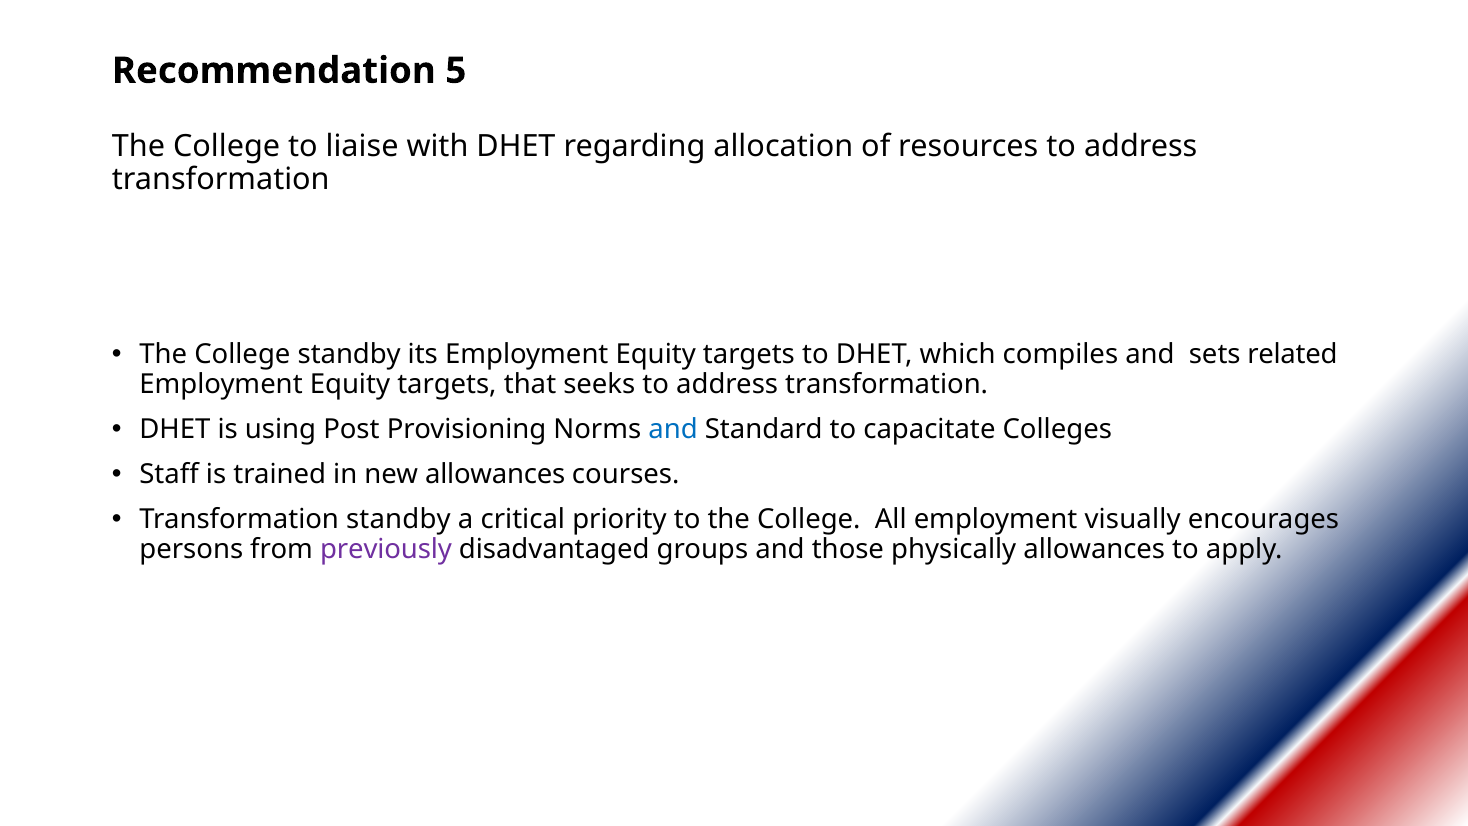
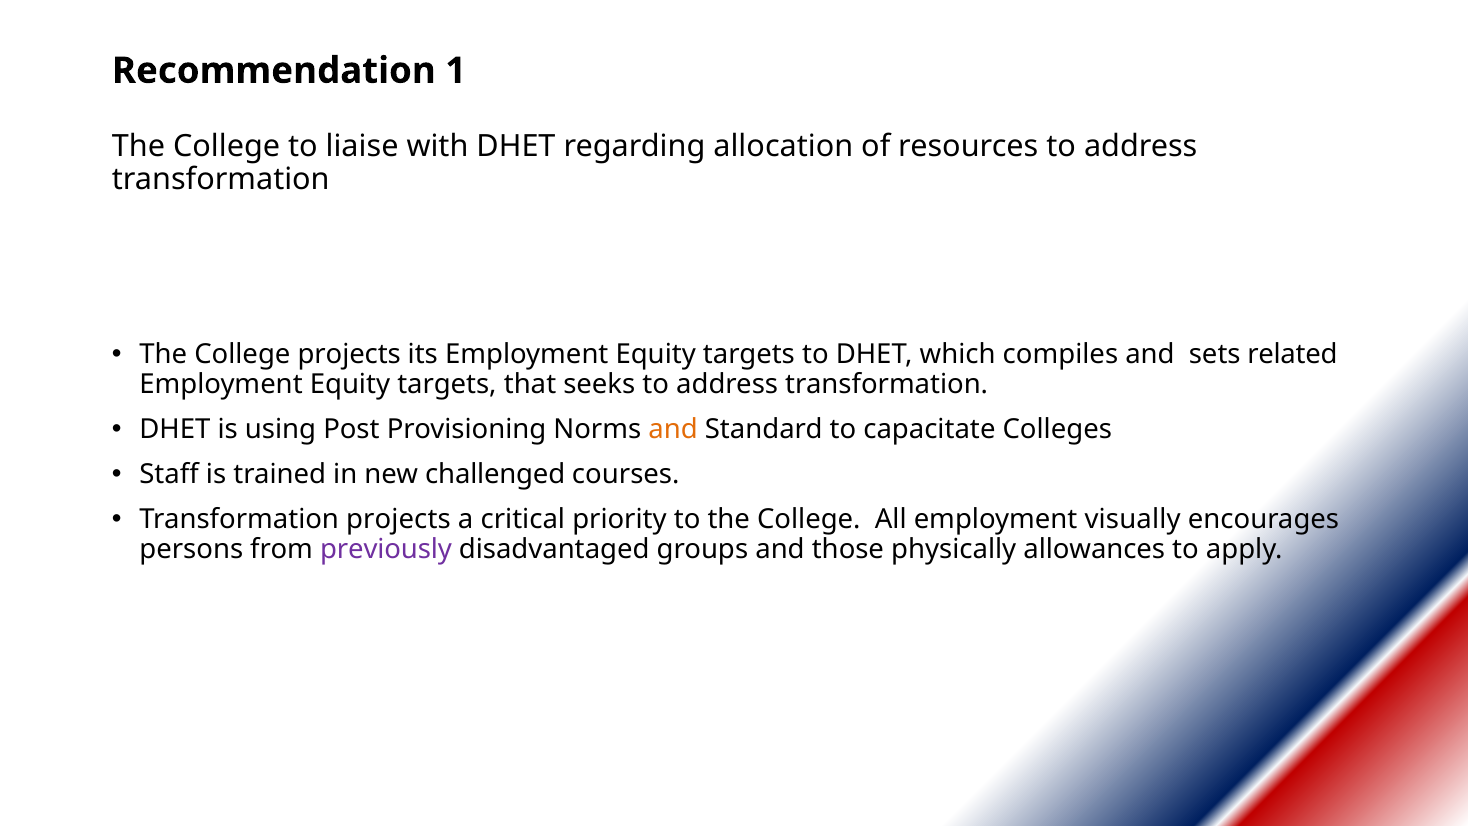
5: 5 -> 1
College standby: standby -> projects
and at (673, 429) colour: blue -> orange
new allowances: allowances -> challenged
Transformation standby: standby -> projects
